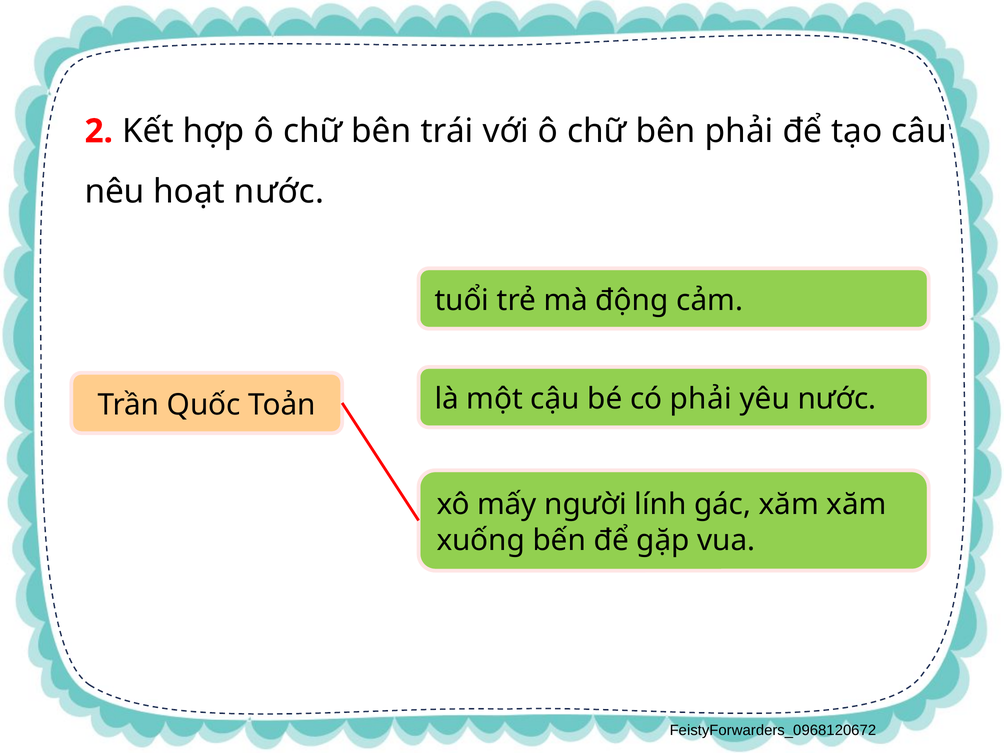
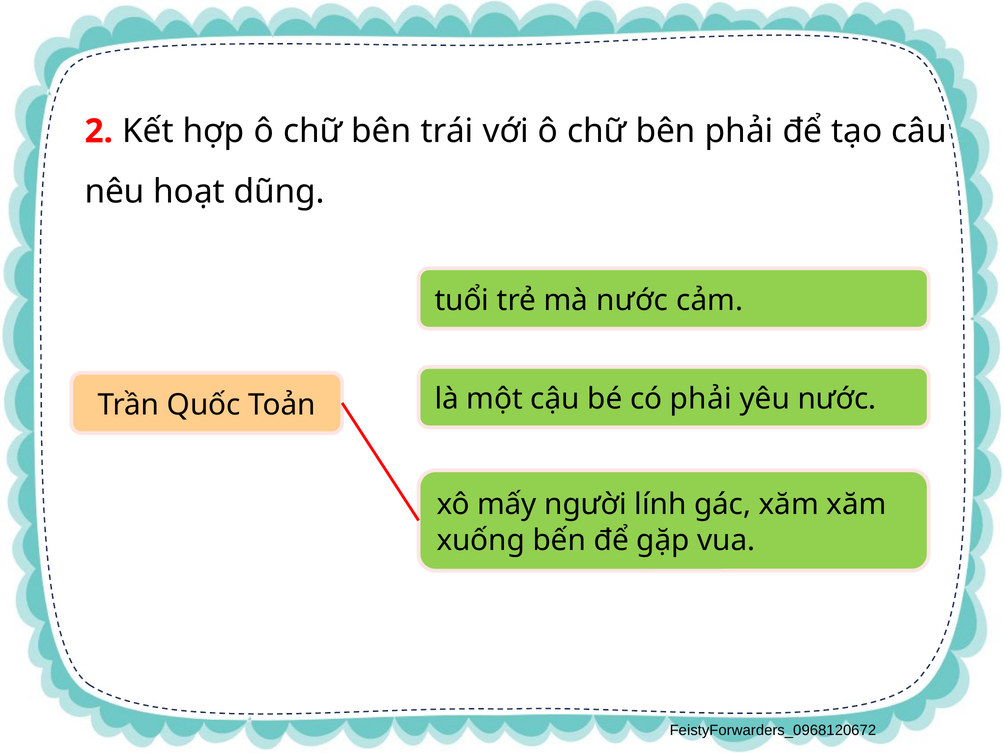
hoạt nước: nước -> dũng
mà động: động -> nước
